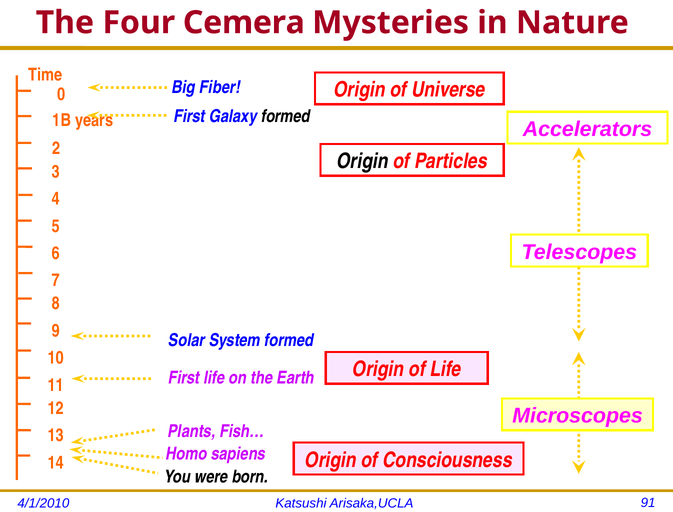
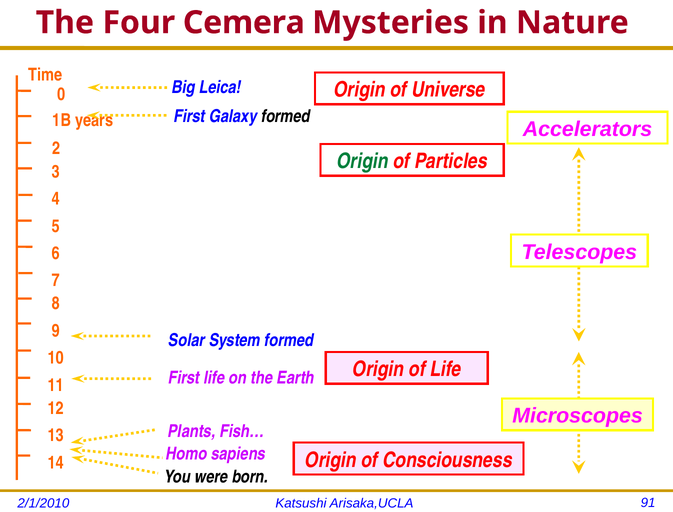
Fiber: Fiber -> Leica
Origin at (363, 162) colour: black -> green
4/1/2010: 4/1/2010 -> 2/1/2010
